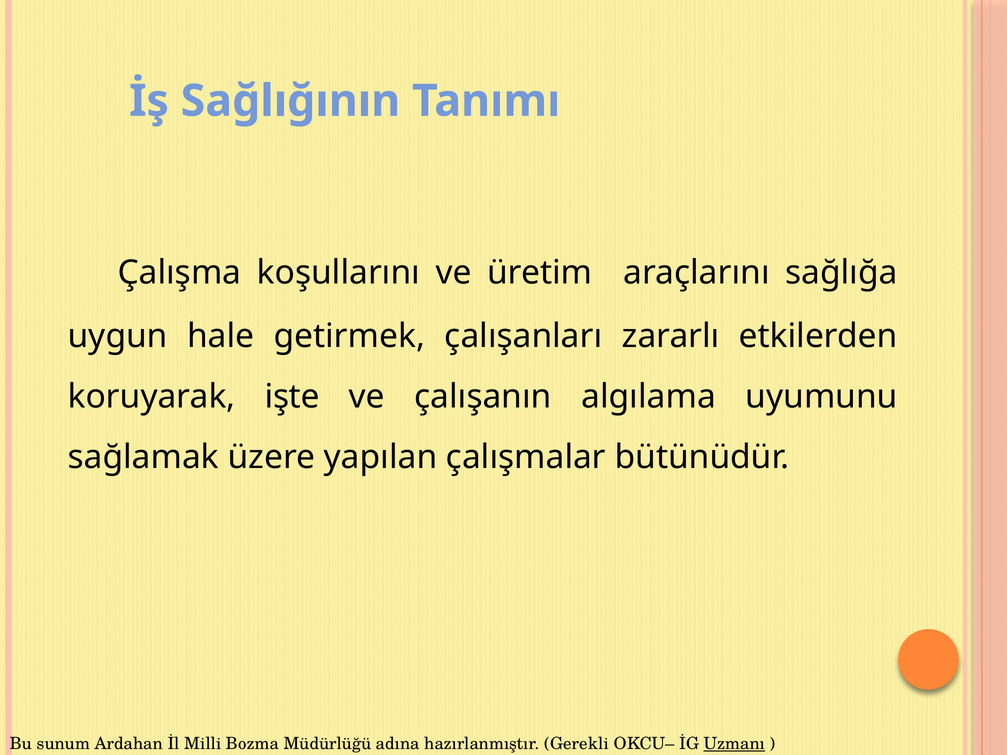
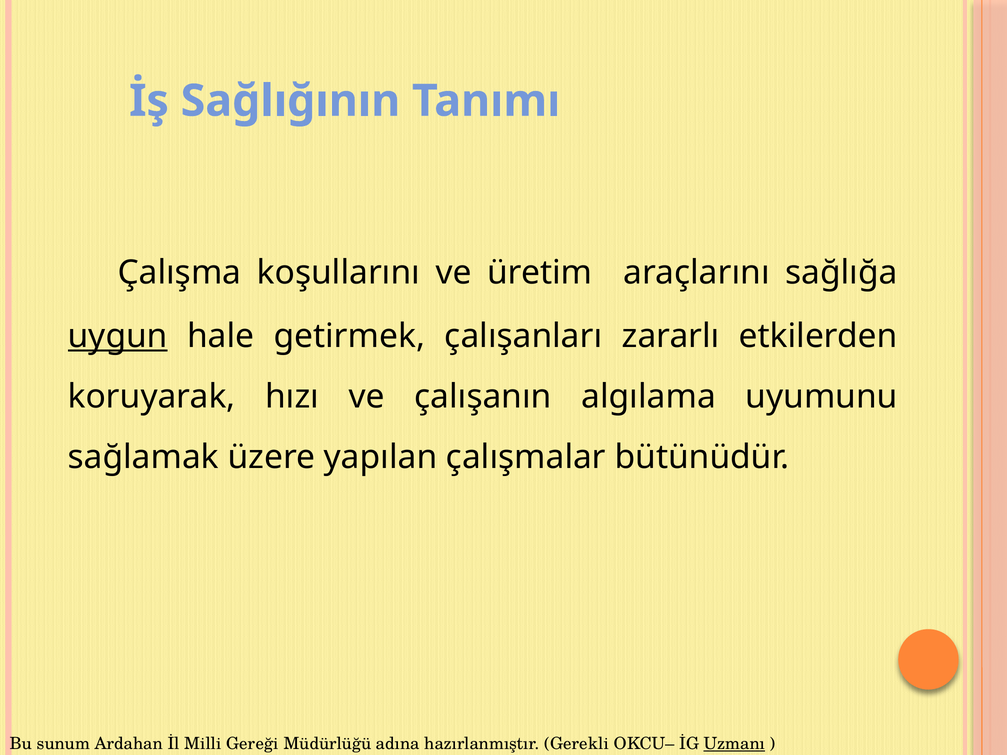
uygun underline: none -> present
işte: işte -> hızı
Bozma: Bozma -> Gereği
